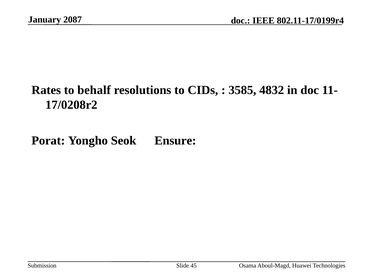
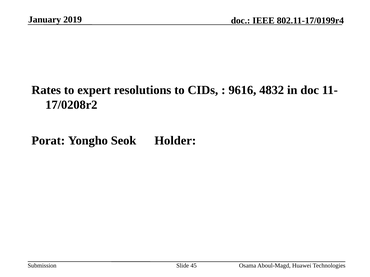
2087: 2087 -> 2019
behalf: behalf -> expert
3585: 3585 -> 9616
Ensure: Ensure -> Holder
